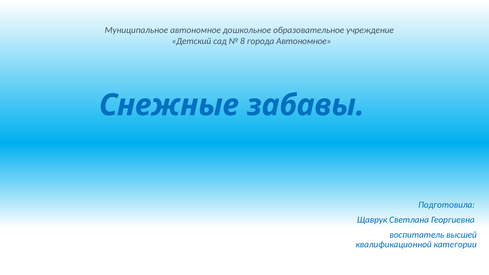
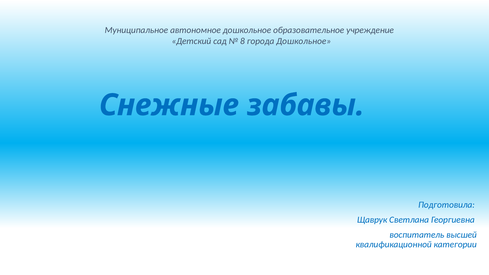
города Автономное: Автономное -> Дошкольное
